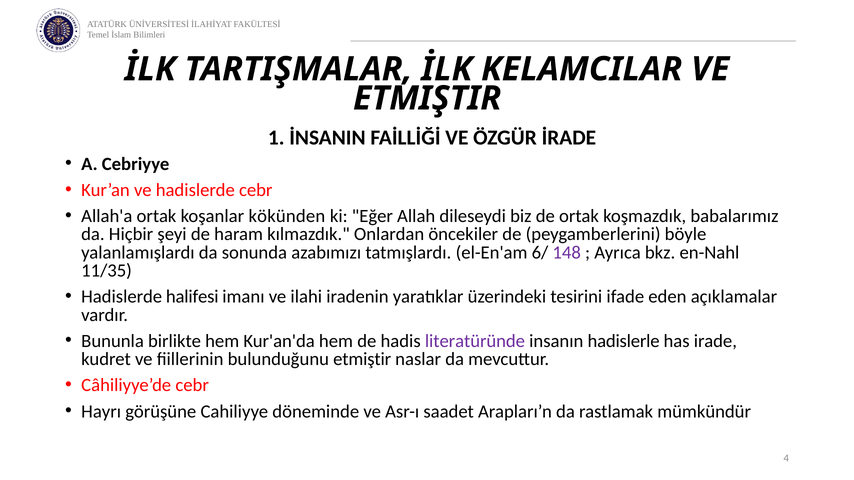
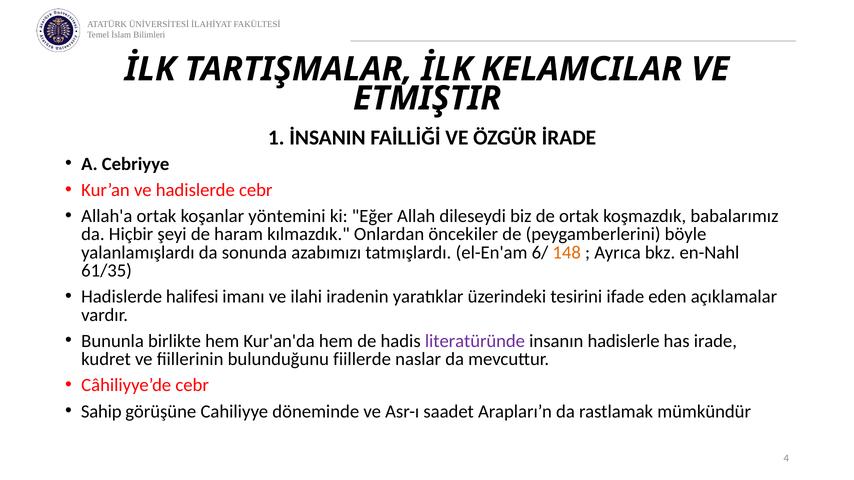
kökünden: kökünden -> yöntemini
148 colour: purple -> orange
11/35: 11/35 -> 61/35
bulunduğunu etmiştir: etmiştir -> fiillerde
Hayrı: Hayrı -> Sahip
